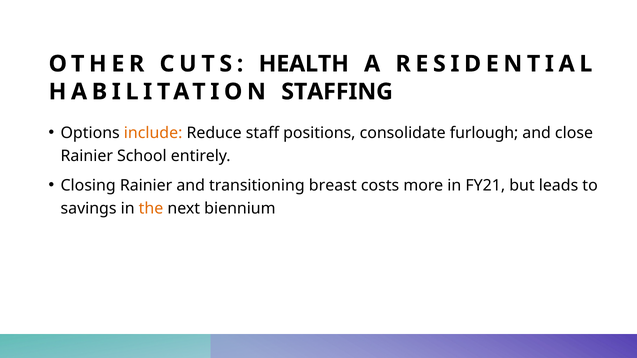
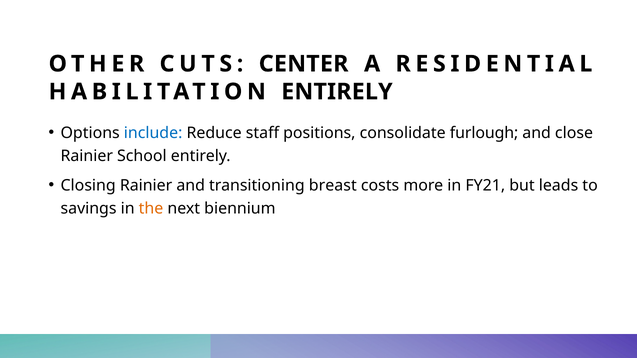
HEALTH: HEALTH -> CENTER
HABILITATION STAFFING: STAFFING -> ENTIRELY
include colour: orange -> blue
